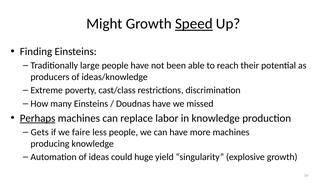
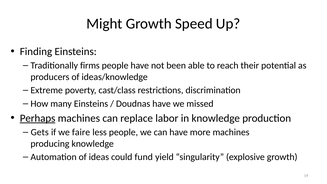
Speed underline: present -> none
large: large -> firms
huge: huge -> fund
